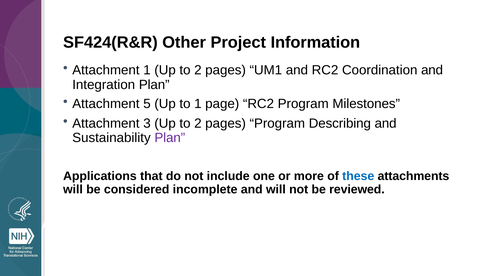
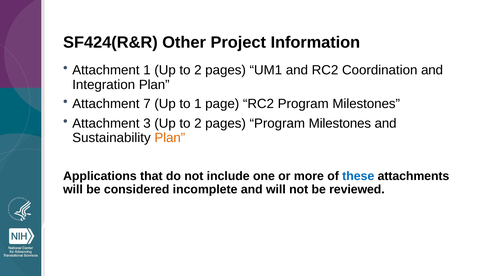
5: 5 -> 7
pages Program Describing: Describing -> Milestones
Plan at (170, 138) colour: purple -> orange
